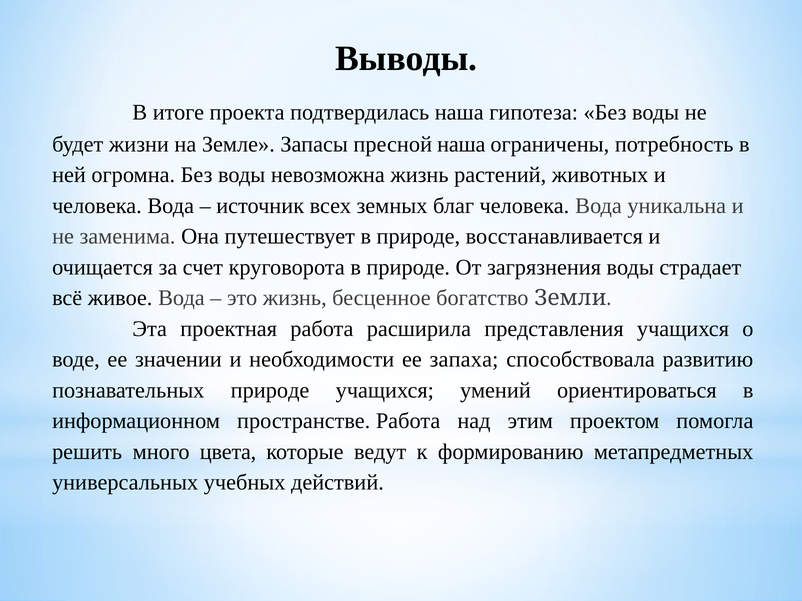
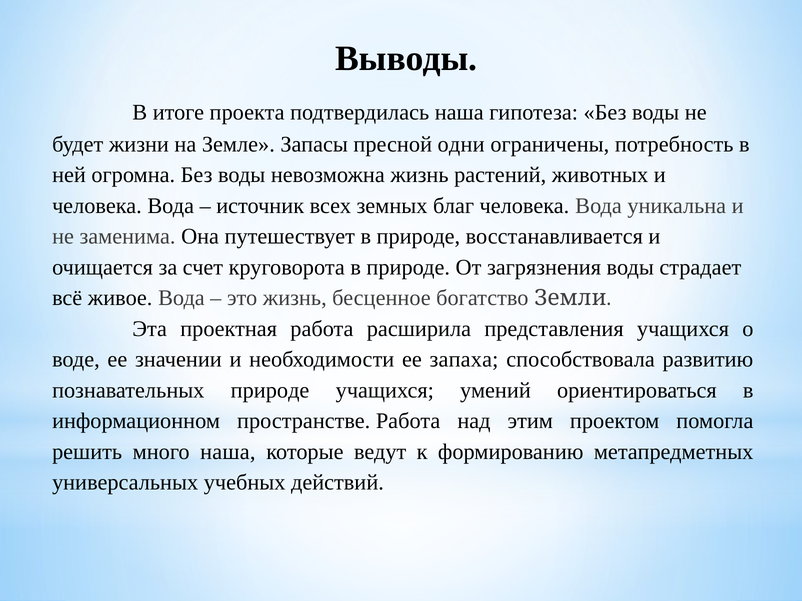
пресной наша: наша -> одни
много цвета: цвета -> наша
